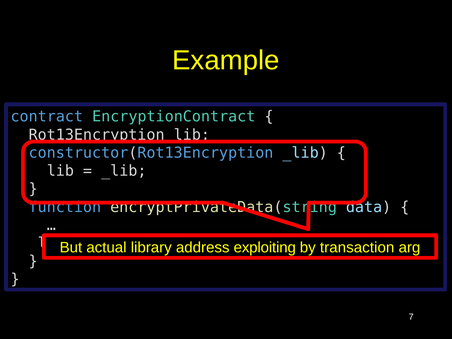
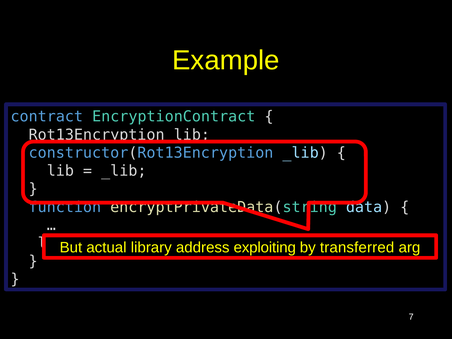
transaction: transaction -> transferred
